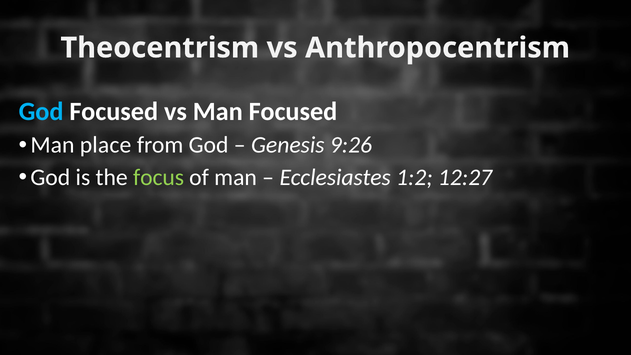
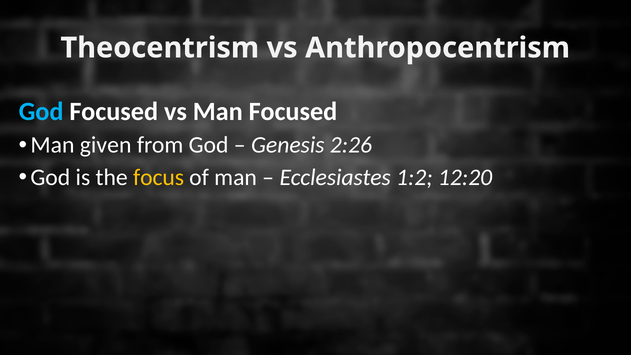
place: place -> given
9:26: 9:26 -> 2:26
focus colour: light green -> yellow
12:27: 12:27 -> 12:20
